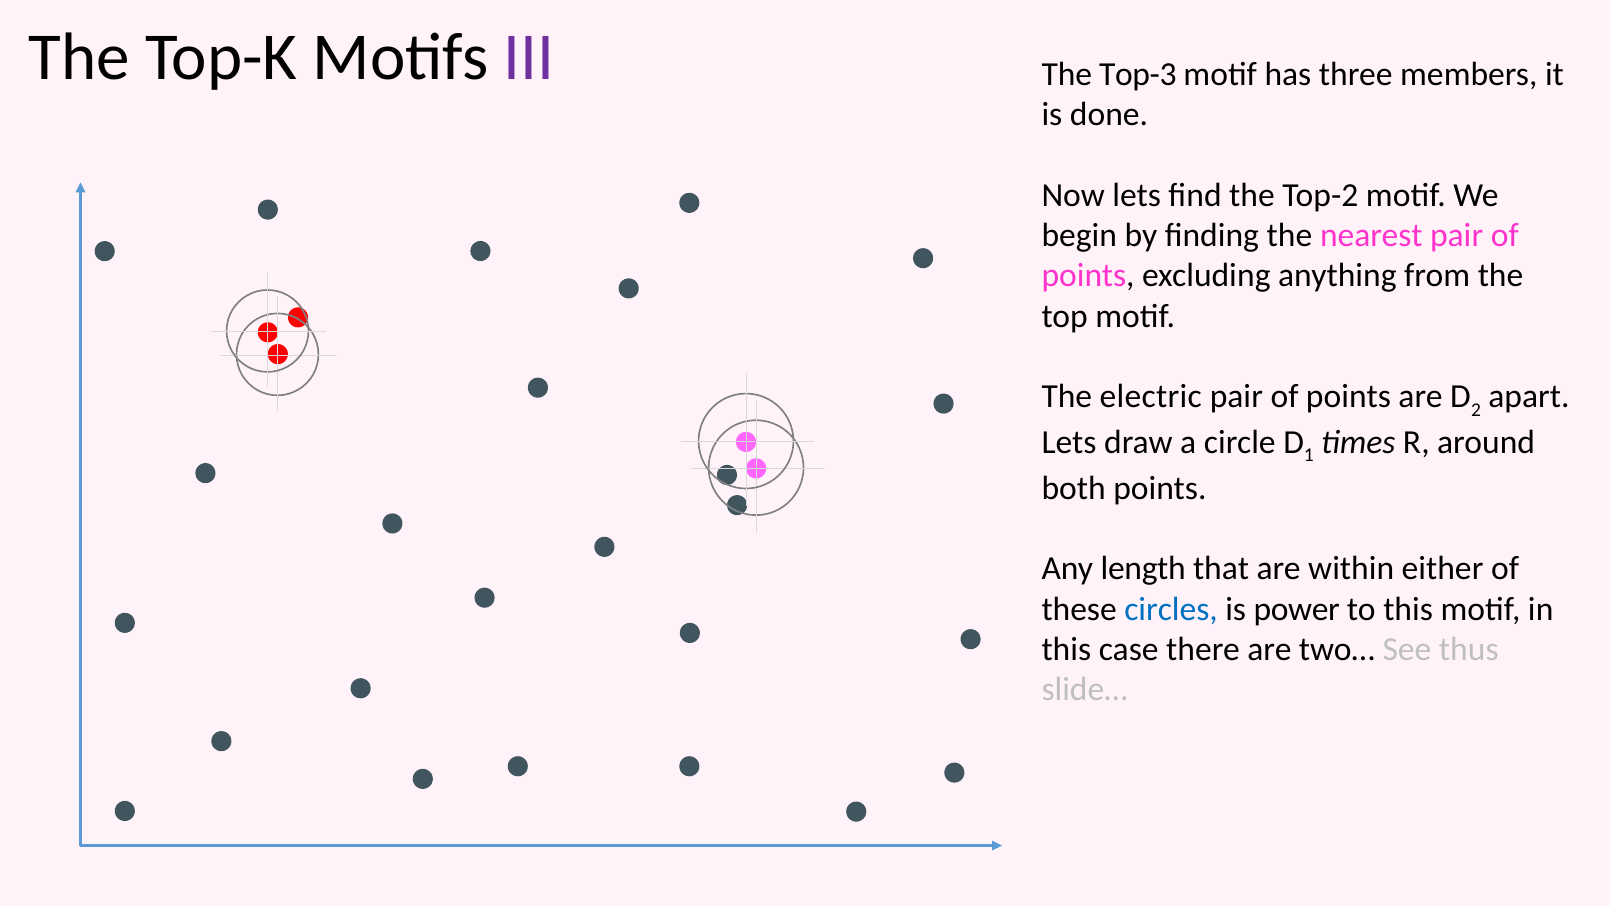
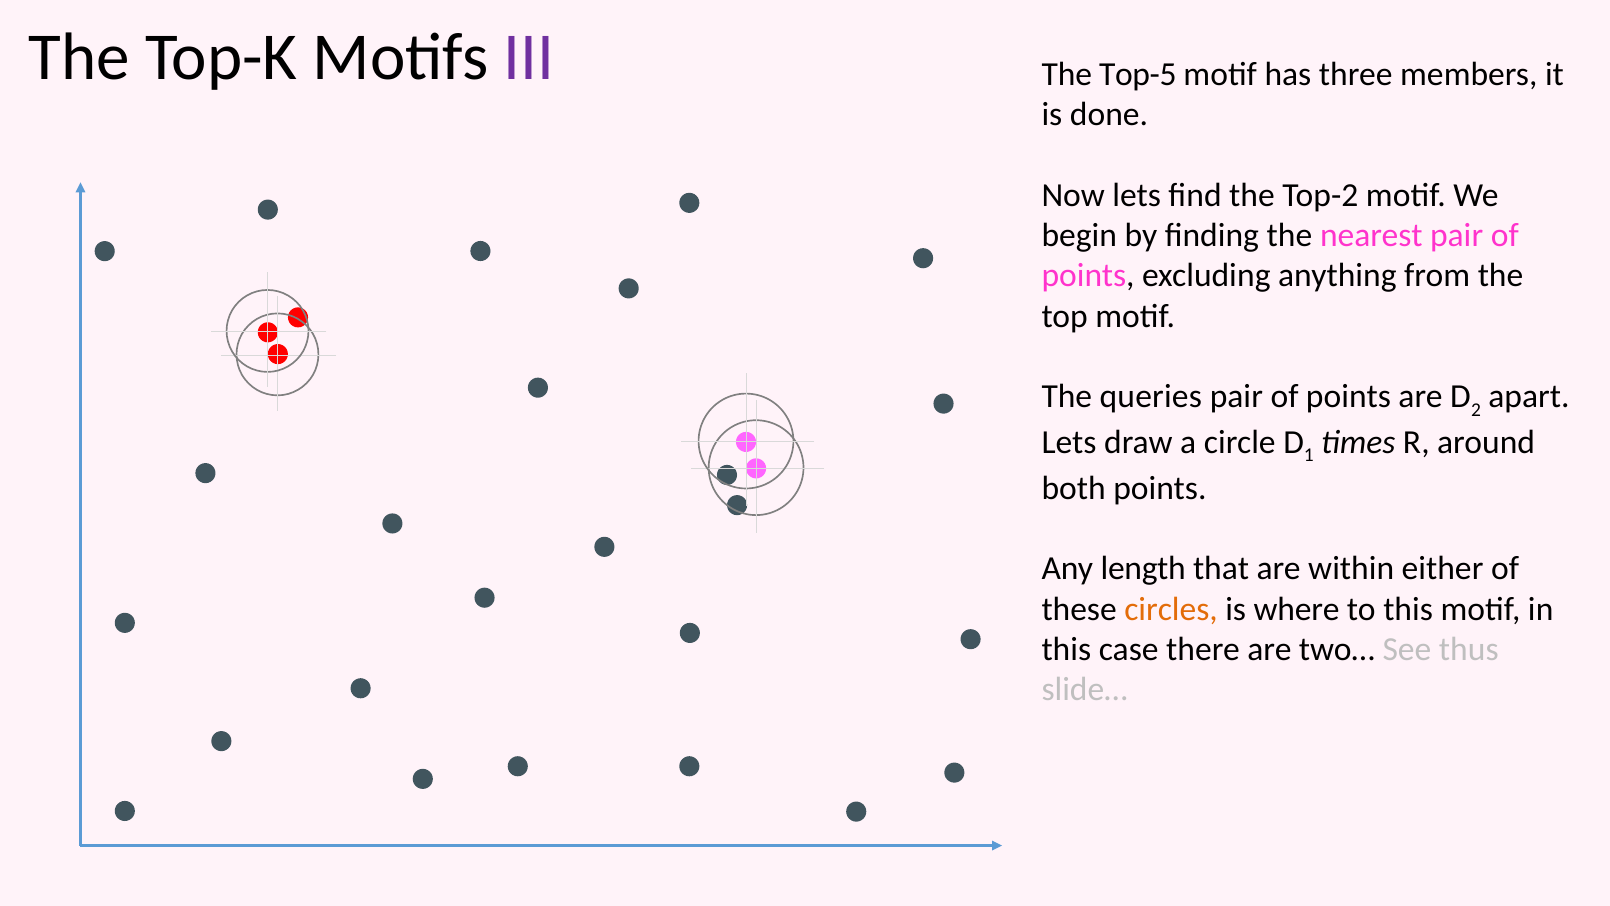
Top-3: Top-3 -> Top-5
electric: electric -> queries
circles colour: blue -> orange
power: power -> where
